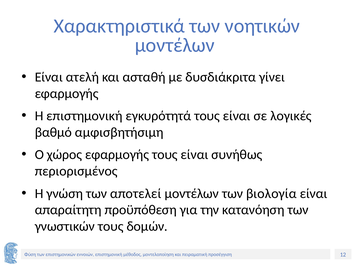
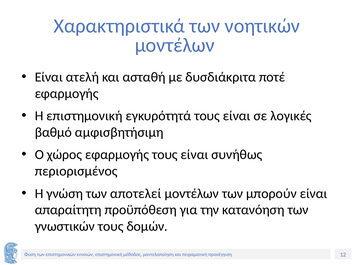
γίνει: γίνει -> ποτέ
βιολογία: βιολογία -> μπορούν
